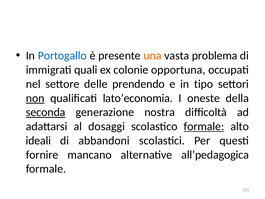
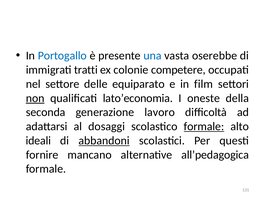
una colour: orange -> blue
problema: problema -> oserebbe
quali: quali -> tratti
opportuna: opportuna -> competere
prendendo: prendendo -> equiparato
tipo: tipo -> film
seconda underline: present -> none
nostra: nostra -> lavoro
abbandoni underline: none -> present
